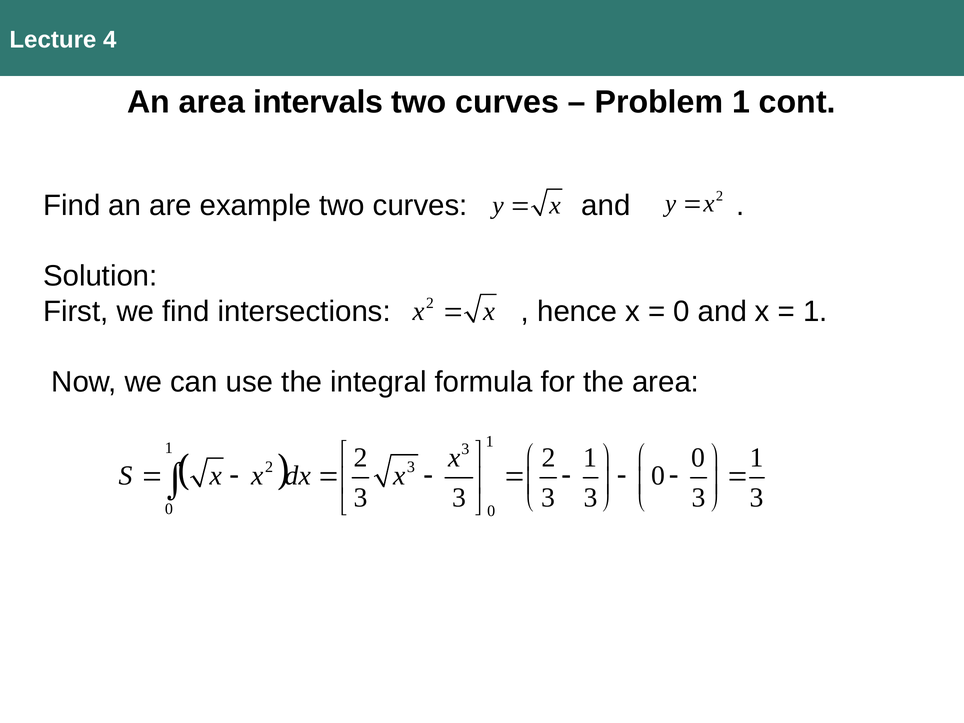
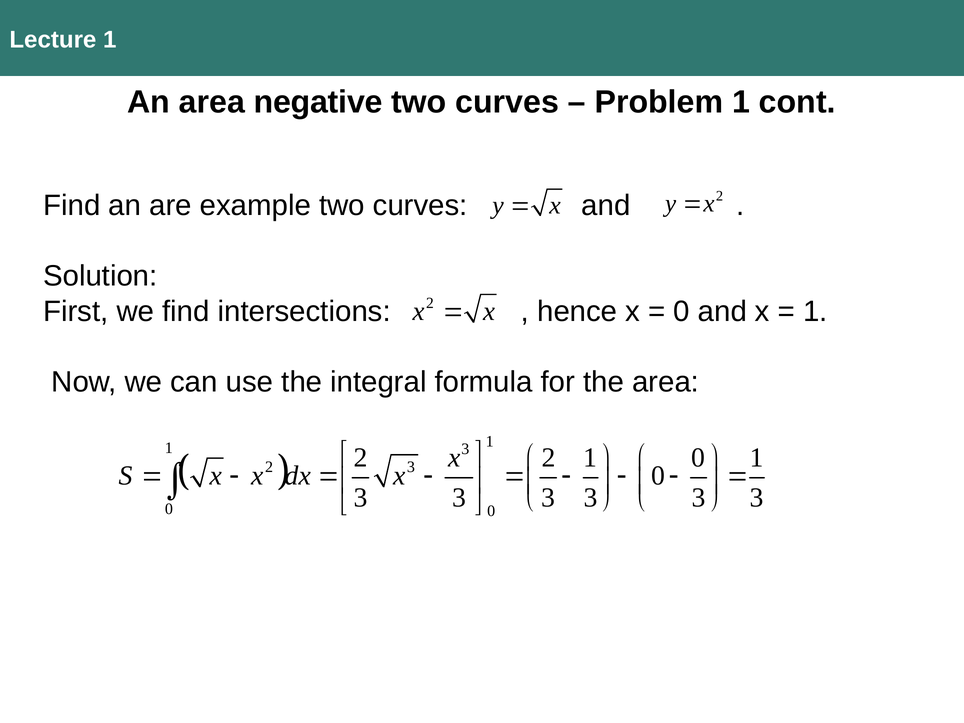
Lecture 4: 4 -> 1
intervals: intervals -> negative
